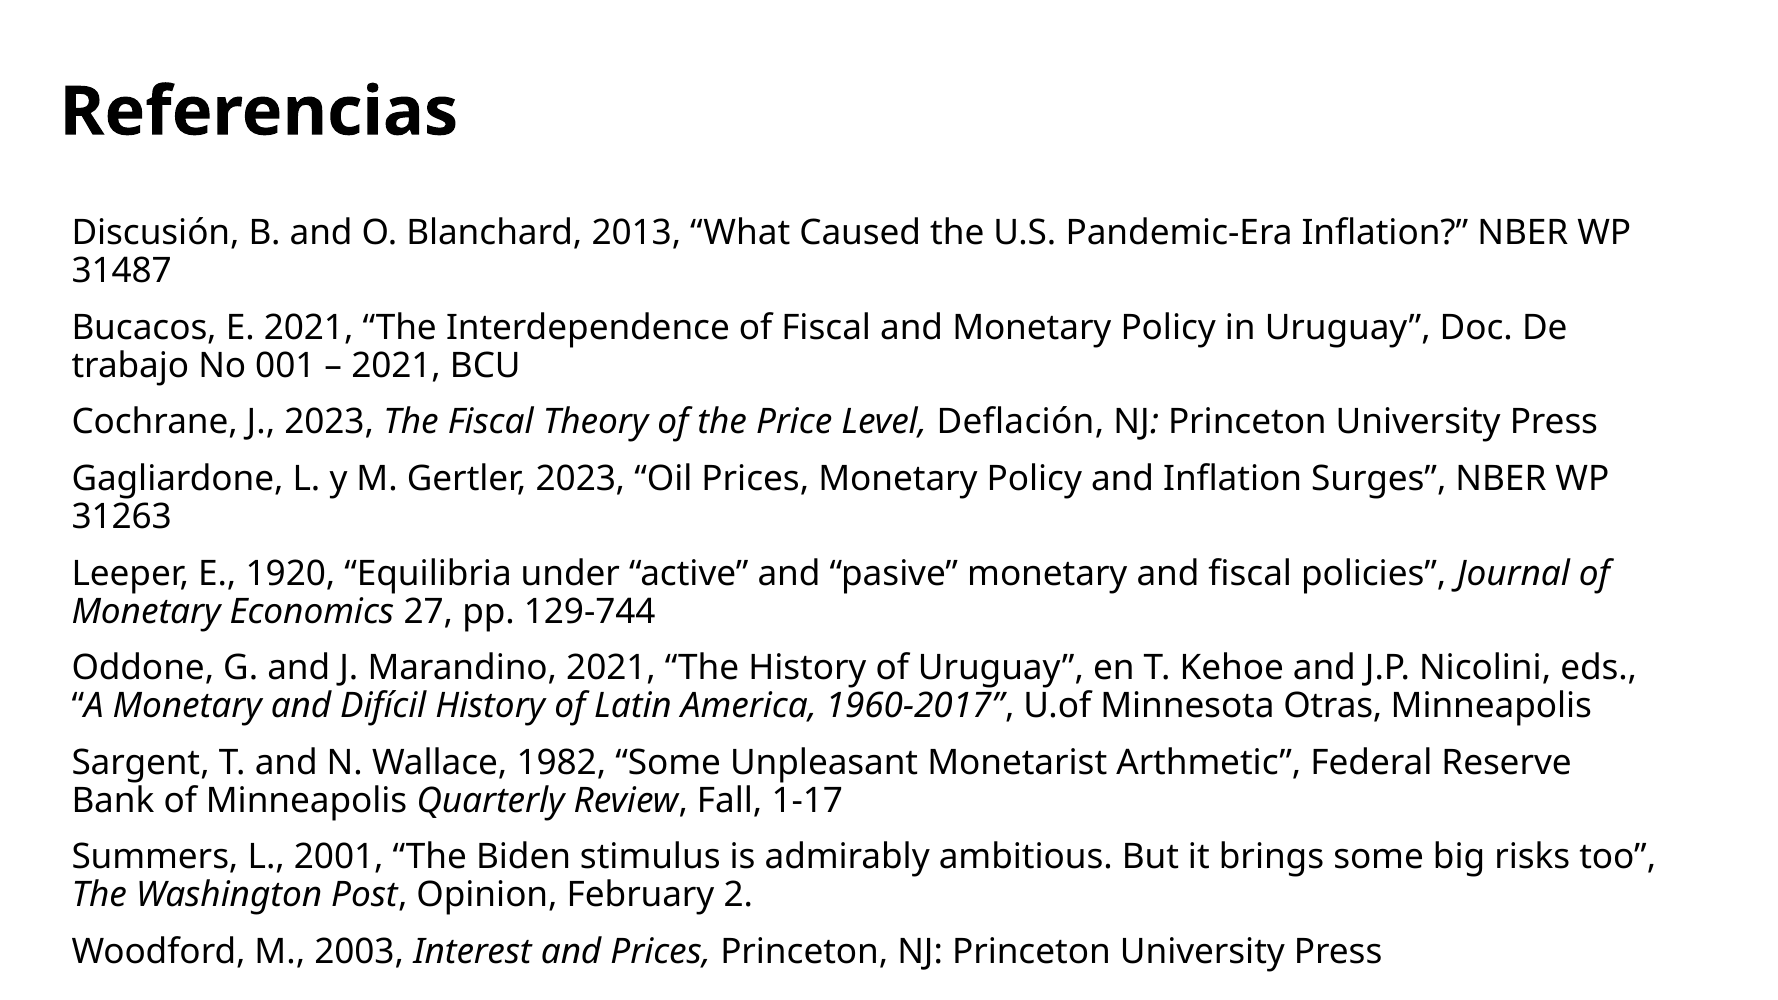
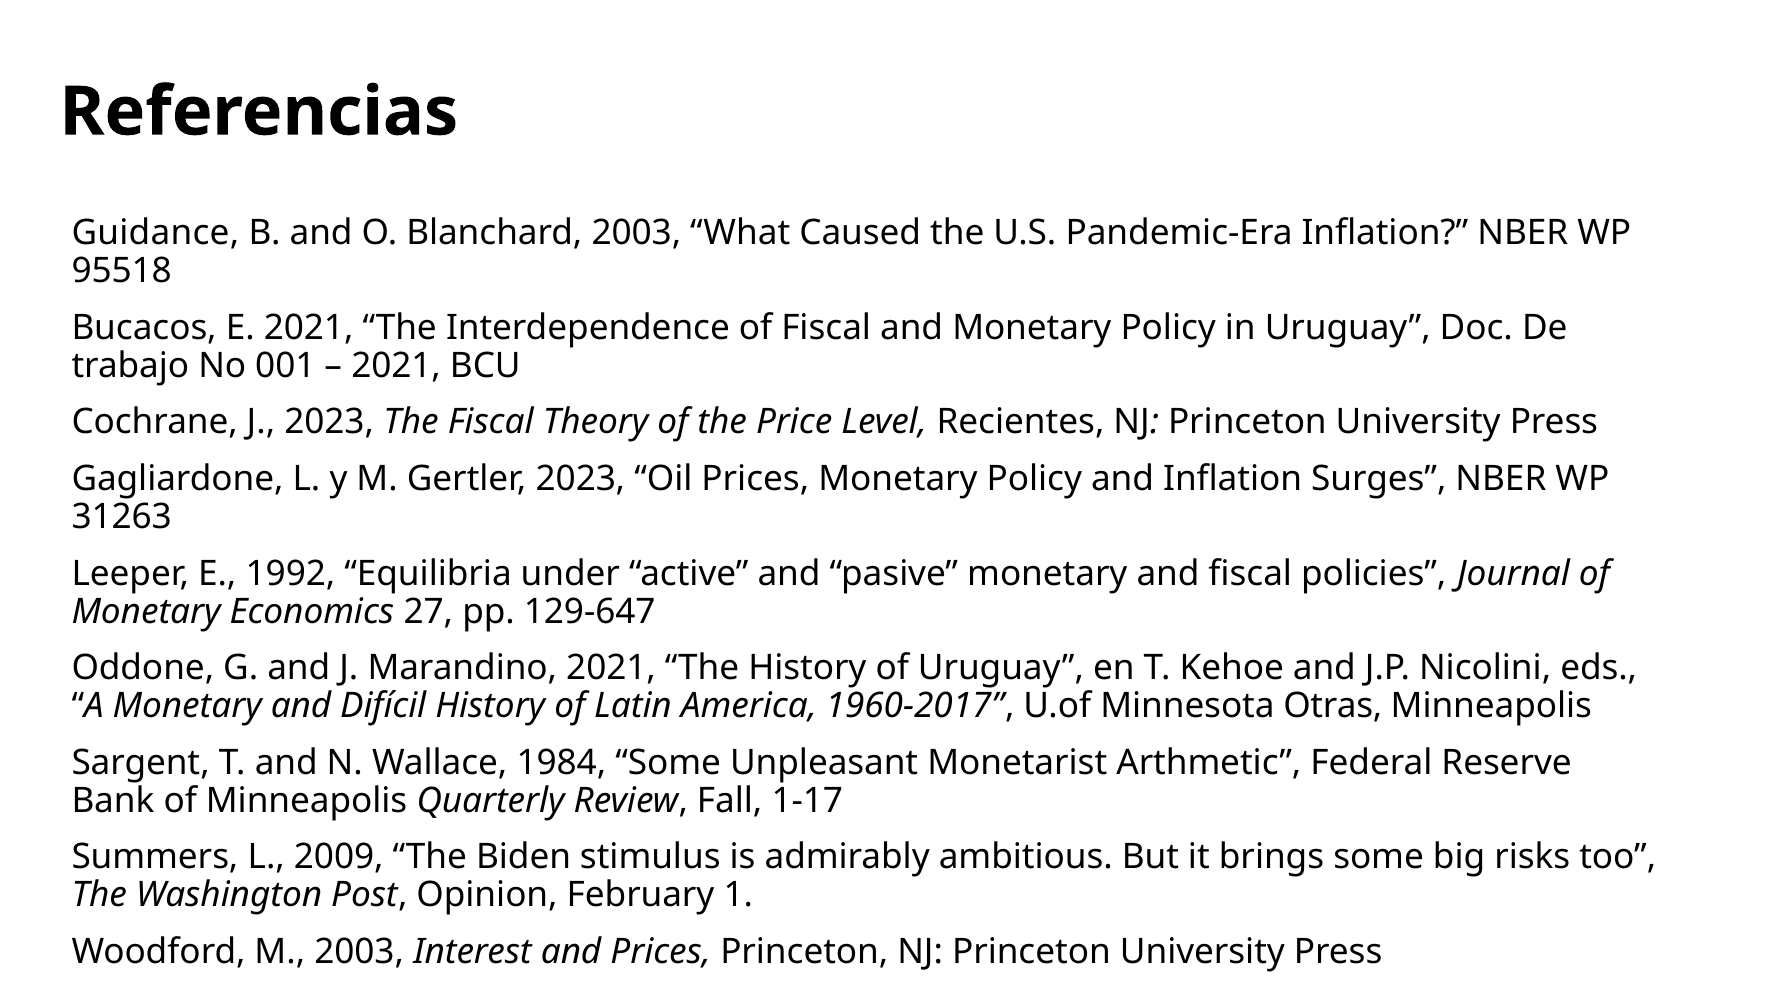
Discusión: Discusión -> Guidance
Blanchard 2013: 2013 -> 2003
31487: 31487 -> 95518
Deflación: Deflación -> Recientes
1920: 1920 -> 1992
129-744: 129-744 -> 129-647
1982: 1982 -> 1984
2001: 2001 -> 2009
2: 2 -> 1
